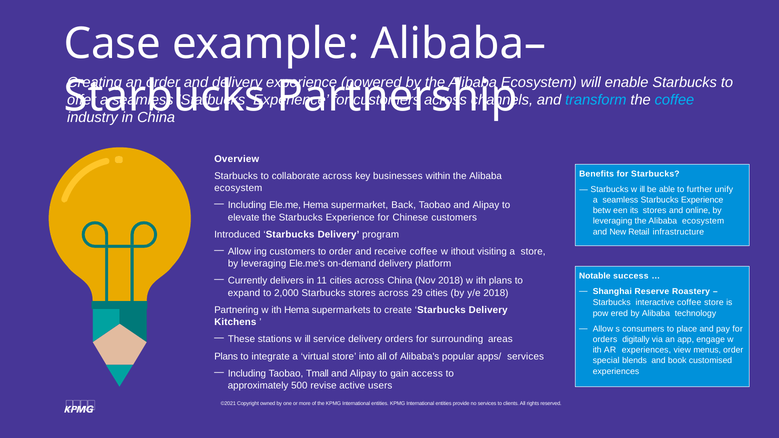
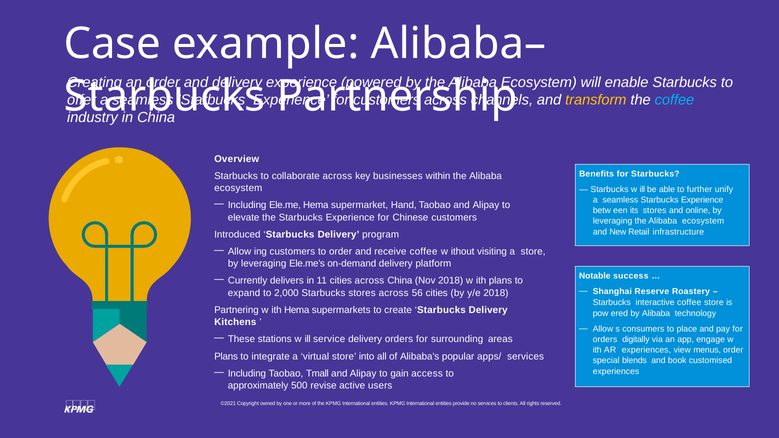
transform colour: light blue -> yellow
Back: Back -> Hand
29: 29 -> 56
